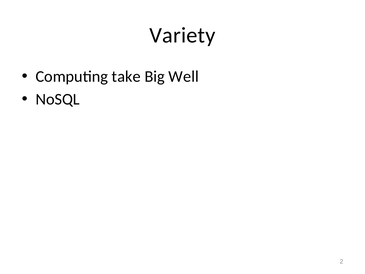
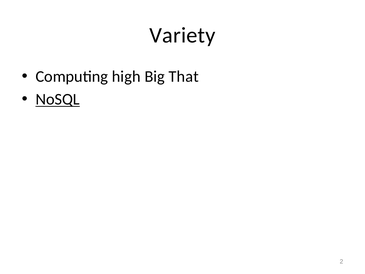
take: take -> high
Well: Well -> That
NoSQL underline: none -> present
